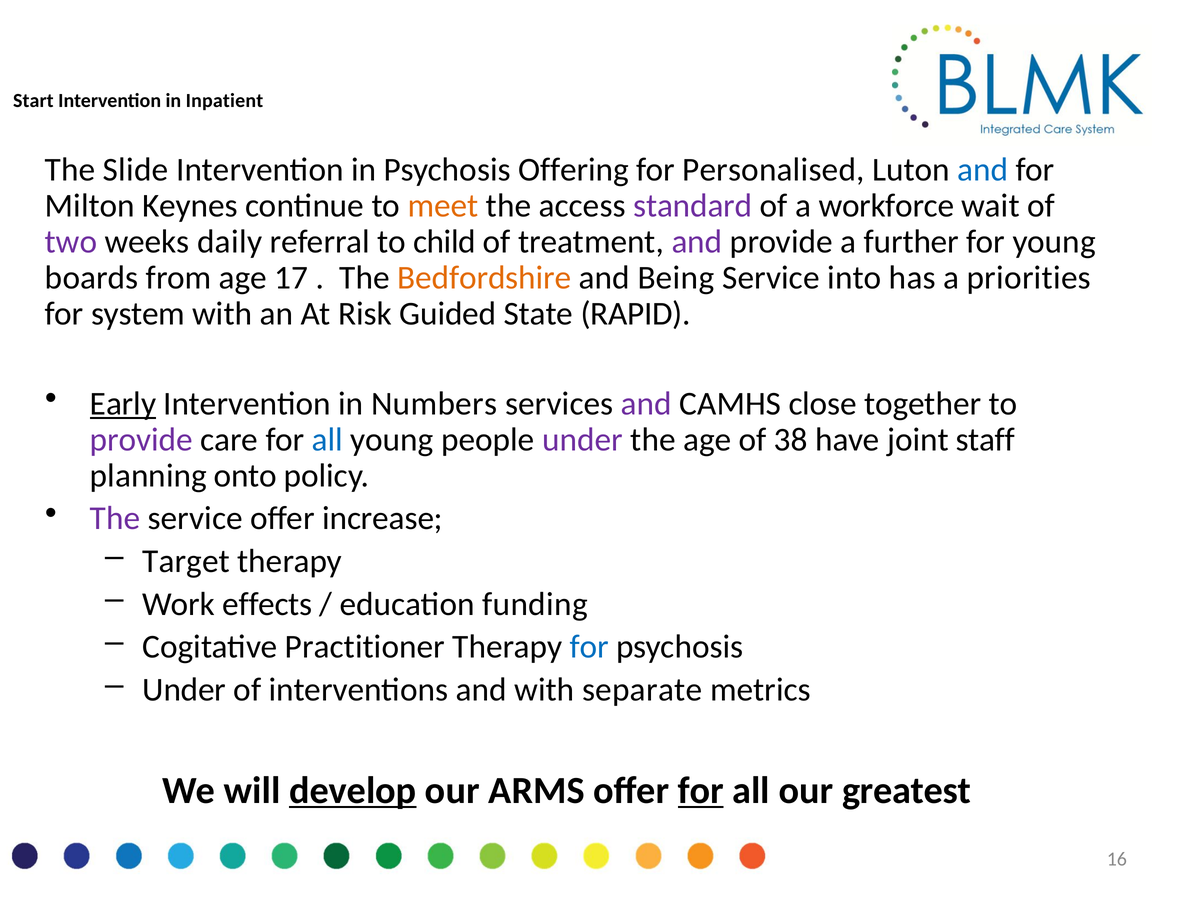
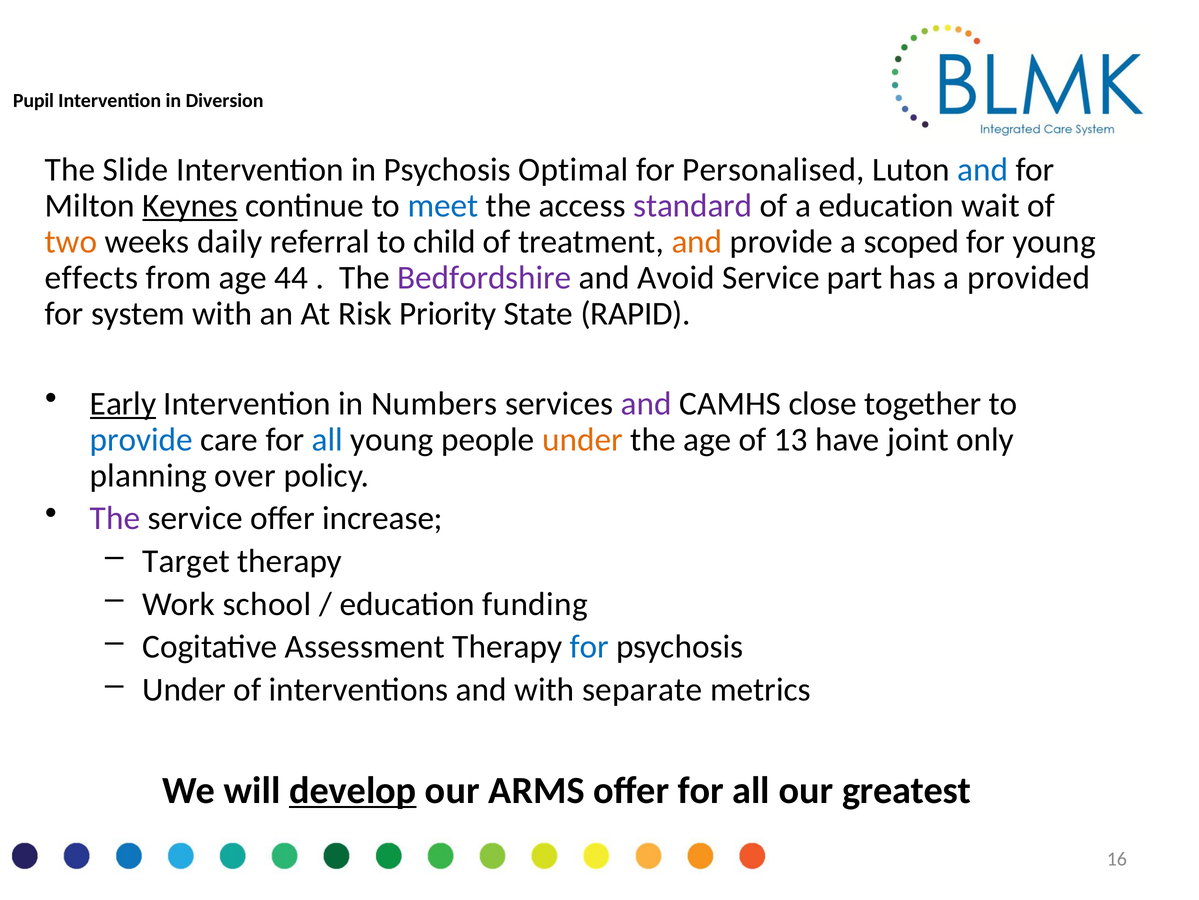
Start: Start -> Pupil
Inpatient: Inpatient -> Diversion
Offering: Offering -> Optimal
Keynes underline: none -> present
meet colour: orange -> blue
a workforce: workforce -> education
two colour: purple -> orange
and at (697, 242) colour: purple -> orange
further: further -> scoped
boards: boards -> effects
17: 17 -> 44
Bedfordshire colour: orange -> purple
Being: Being -> Avoid
into: into -> part
priorities: priorities -> provided
Guided: Guided -> Priority
provide at (141, 439) colour: purple -> blue
under at (582, 439) colour: purple -> orange
38: 38 -> 13
staff: staff -> only
onto: onto -> over
effects: effects -> school
Practitioner: Practitioner -> Assessment
for at (701, 790) underline: present -> none
